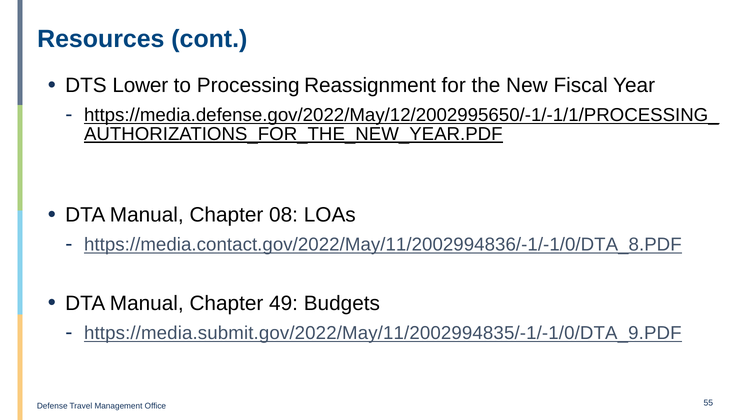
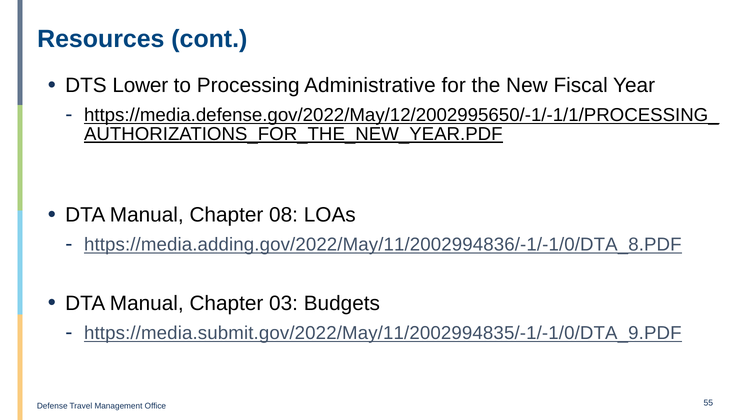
Reassignment: Reassignment -> Administrative
https://media.contact.gov/2022/May/11/2002994836/-1/-1/0/DTA_8.PDF: https://media.contact.gov/2022/May/11/2002994836/-1/-1/0/DTA_8.PDF -> https://media.adding.gov/2022/May/11/2002994836/-1/-1/0/DTA_8.PDF
49: 49 -> 03
